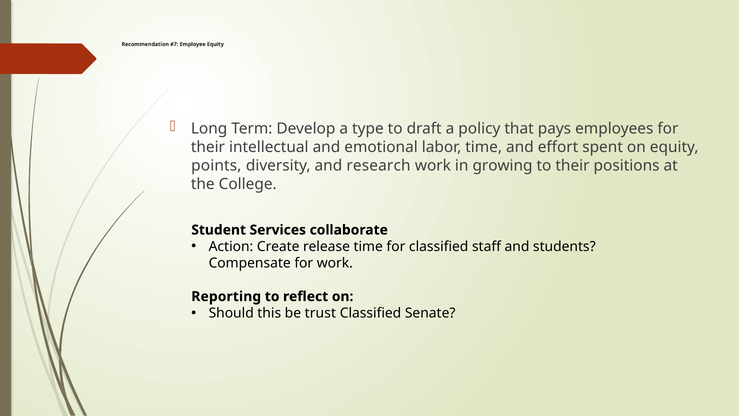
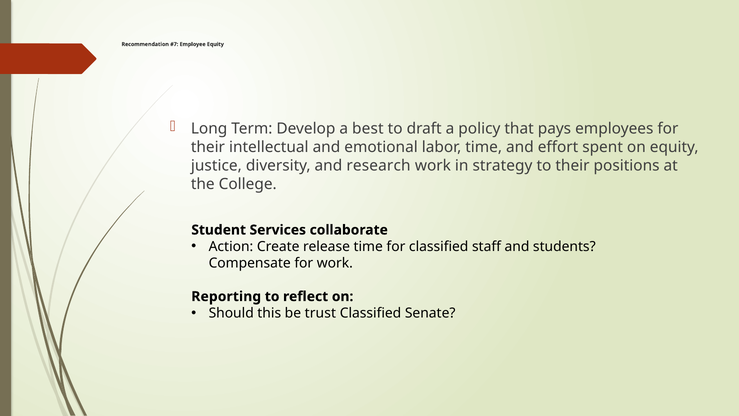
type: type -> best
points: points -> justice
growing: growing -> strategy
